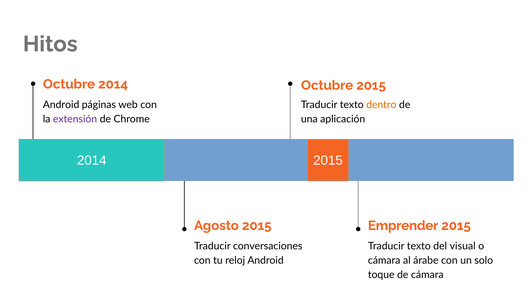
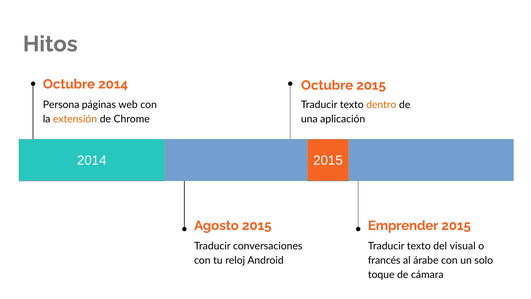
Android at (61, 105): Android -> Persona
extensión colour: purple -> orange
cámara at (384, 260): cámara -> francés
